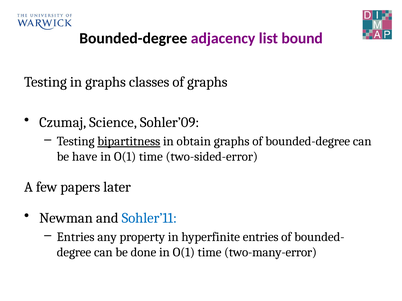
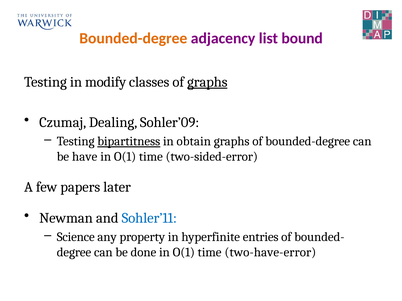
Bounded-degree at (133, 38) colour: black -> orange
in graphs: graphs -> modify
graphs at (207, 82) underline: none -> present
Science: Science -> Dealing
Entries at (76, 237): Entries -> Science
two-many-error: two-many-error -> two-have-error
